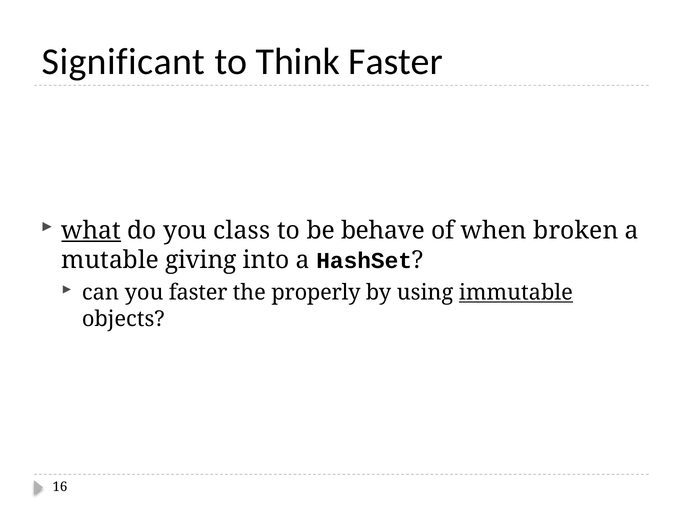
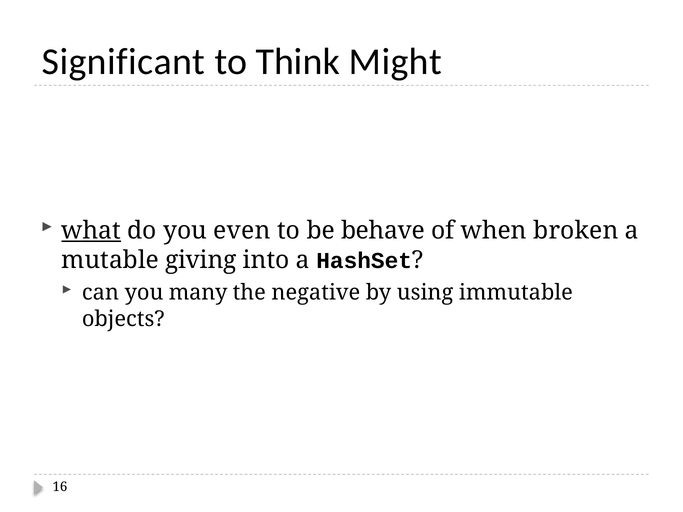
Think Faster: Faster -> Might
class: class -> even
you faster: faster -> many
properly: properly -> negative
immutable underline: present -> none
